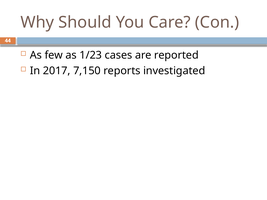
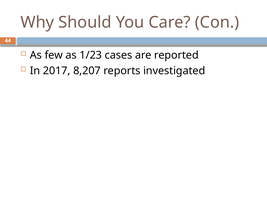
7,150: 7,150 -> 8,207
